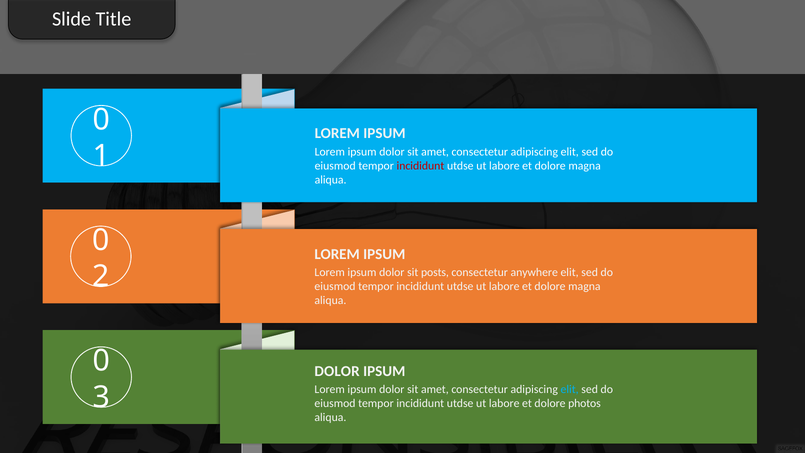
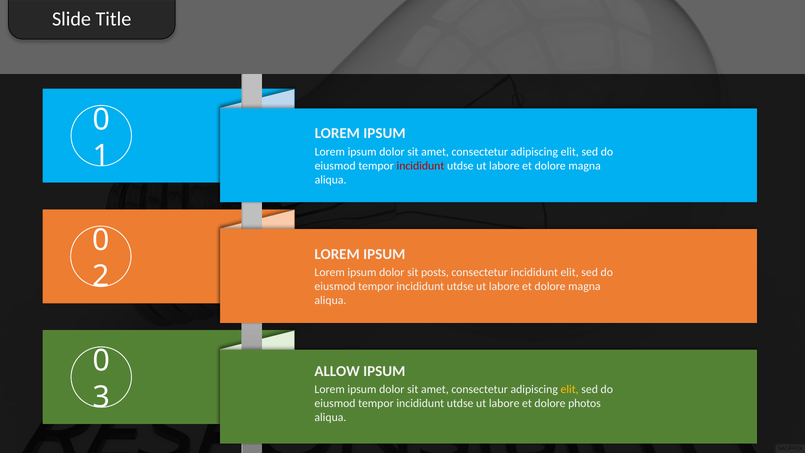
consectetur anywhere: anywhere -> incididunt
DOLOR at (337, 371): DOLOR -> ALLOW
elit at (570, 389) colour: light blue -> yellow
